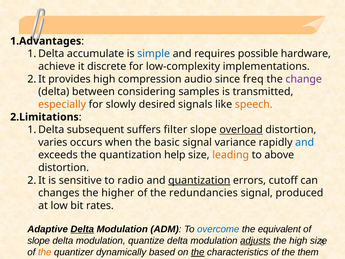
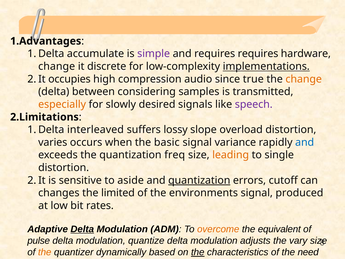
simple colour: blue -> purple
requires possible: possible -> requires
achieve at (57, 66): achieve -> change
implementations underline: none -> present
provides: provides -> occupies
freq: freq -> true
change at (304, 79) colour: purple -> orange
speech colour: orange -> purple
subsequent: subsequent -> interleaved
filter: filter -> lossy
overload underline: present -> none
help: help -> freq
above: above -> single
radio: radio -> aside
higher: higher -> limited
redundancies: redundancies -> environments
overcome colour: blue -> orange
slope at (39, 240): slope -> pulse
adjusts underline: present -> none
the high: high -> vary
them: them -> need
